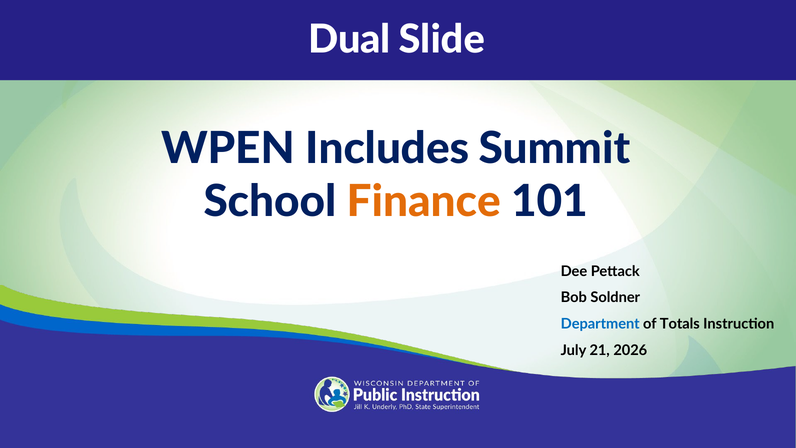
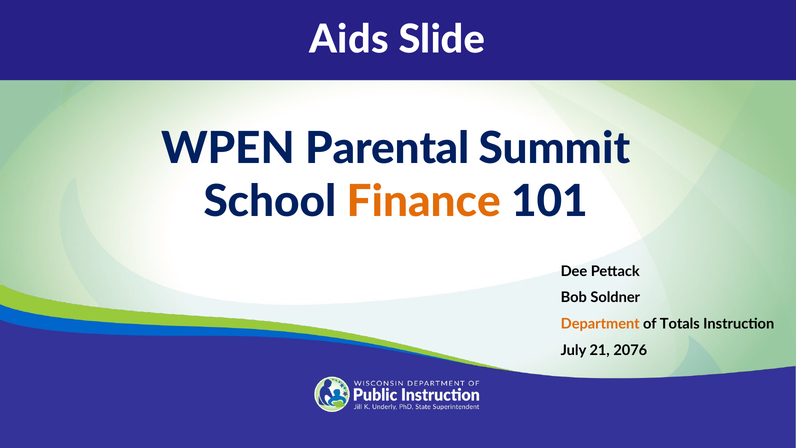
Dual: Dual -> Aids
Includes: Includes -> Parental
Department colour: blue -> orange
2026: 2026 -> 2076
